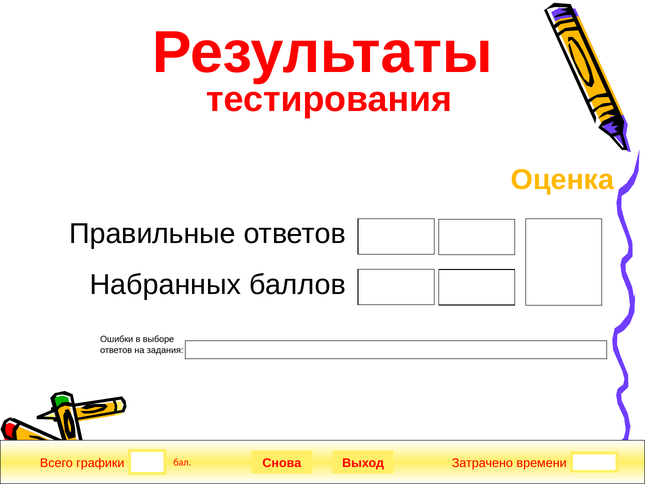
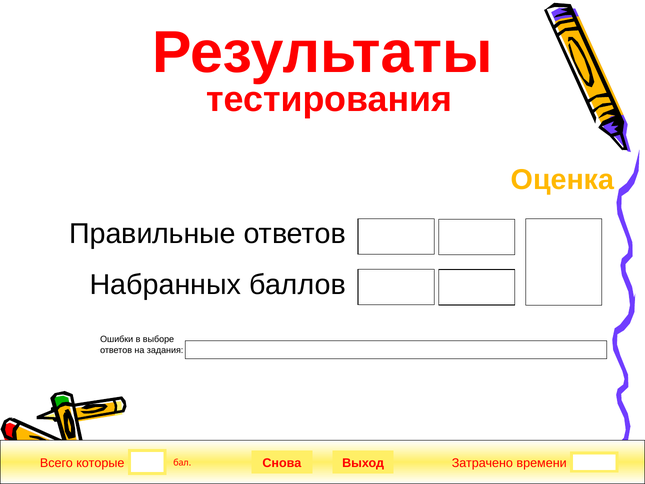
графики: графики -> которые
